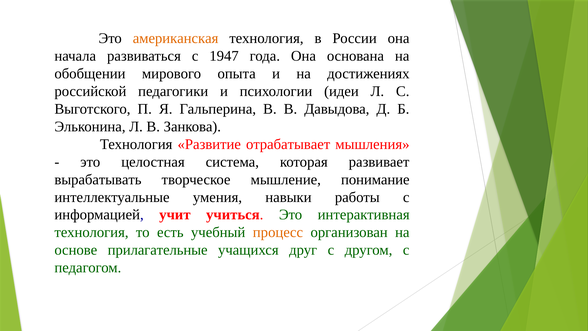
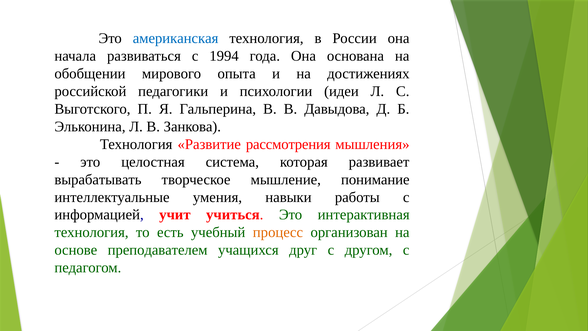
американская colour: orange -> blue
1947: 1947 -> 1994
отрабатывает: отрабатывает -> рассмотрения
прилагательные: прилагательные -> преподавателем
